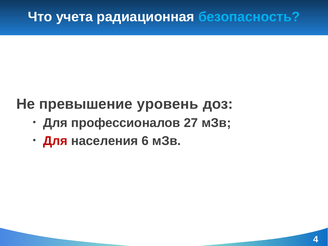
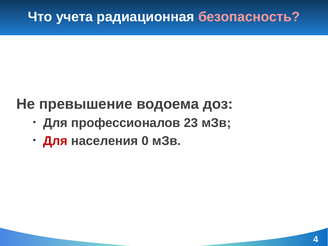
безопасность colour: light blue -> pink
уровень: уровень -> водоема
27: 27 -> 23
6: 6 -> 0
